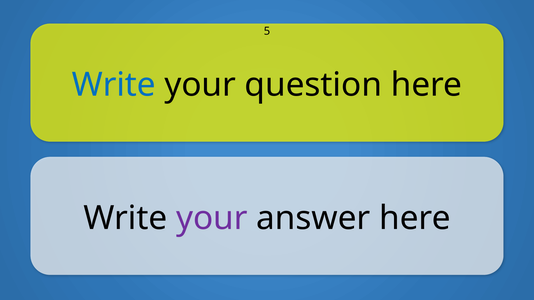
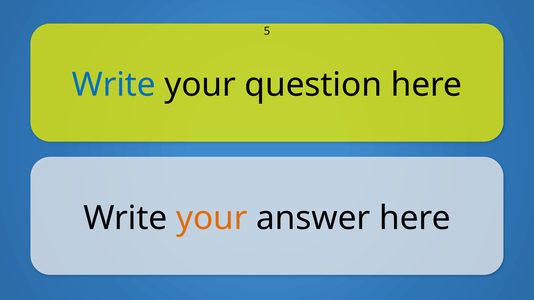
your at (212, 218) colour: purple -> orange
